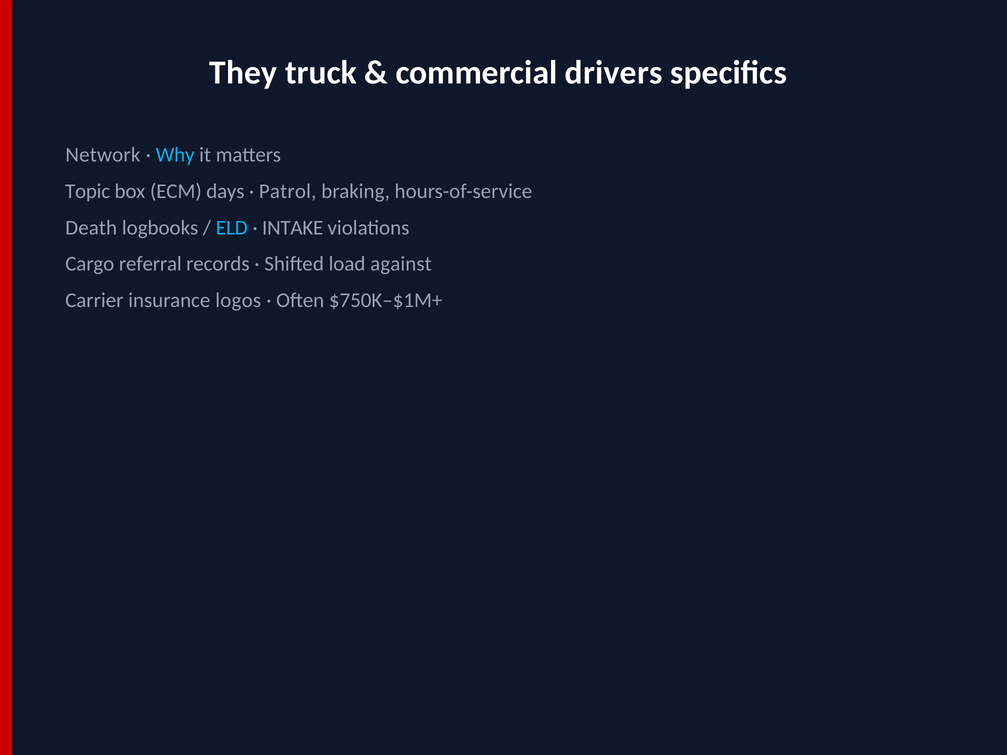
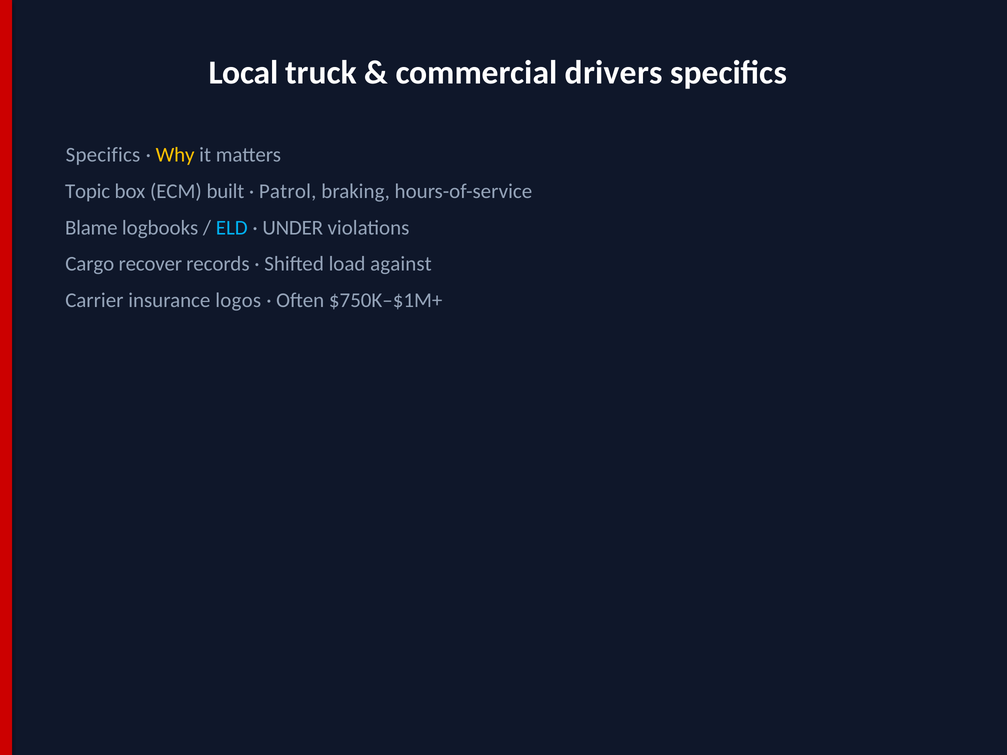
They: They -> Local
Network at (103, 155): Network -> Specifics
Why colour: light blue -> yellow
days: days -> built
Death: Death -> Blame
INTAKE: INTAKE -> UNDER
referral: referral -> recover
